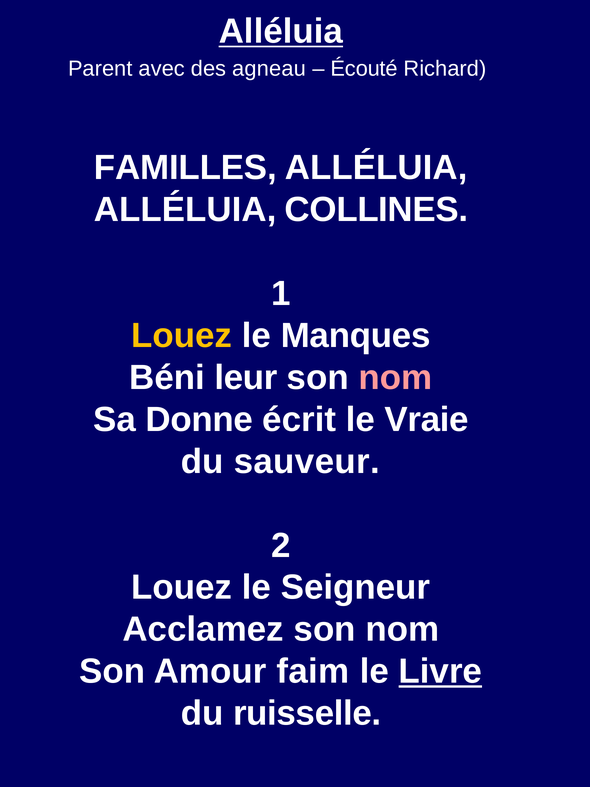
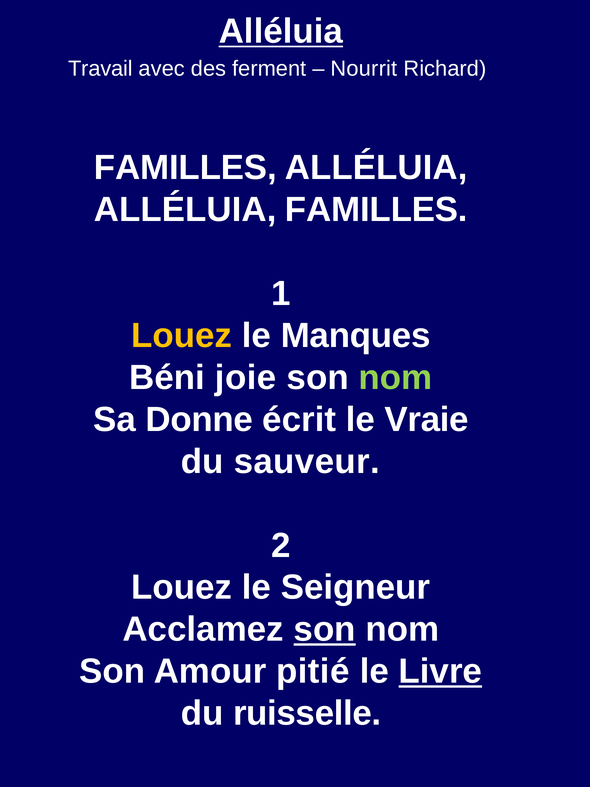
Parent: Parent -> Travail
agneau: agneau -> ferment
Écouté: Écouté -> Nourrit
ALLÉLUIA COLLINES: COLLINES -> FAMILLES
leur: leur -> joie
nom at (395, 377) colour: pink -> light green
son at (325, 629) underline: none -> present
faim: faim -> pitié
